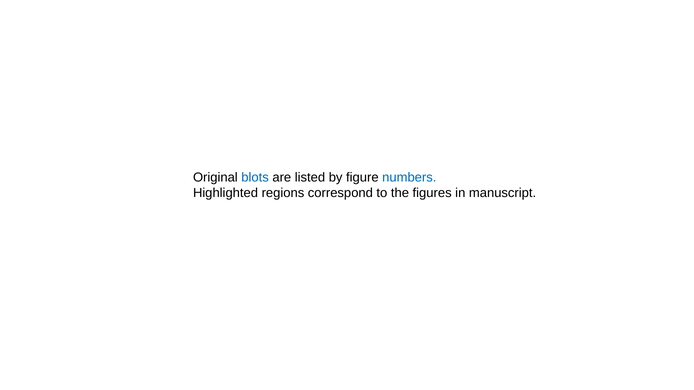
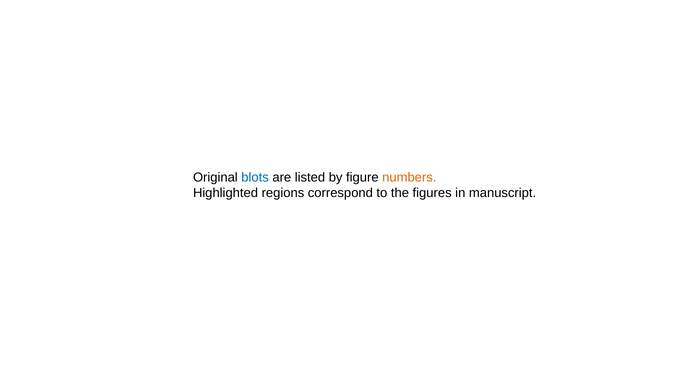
numbers colour: blue -> orange
